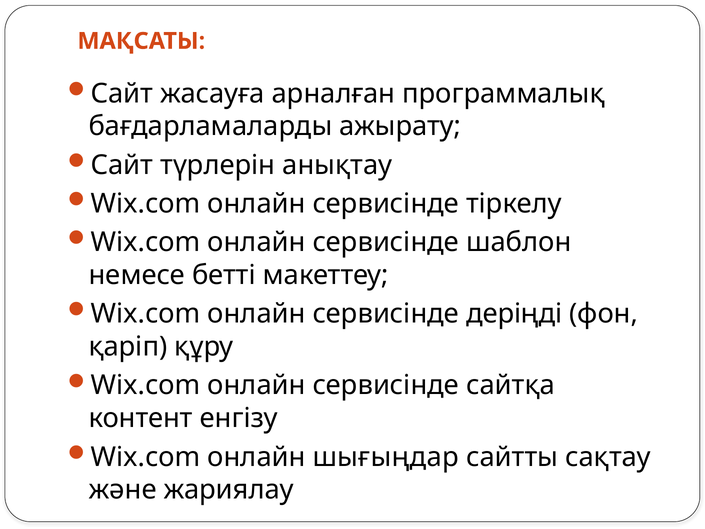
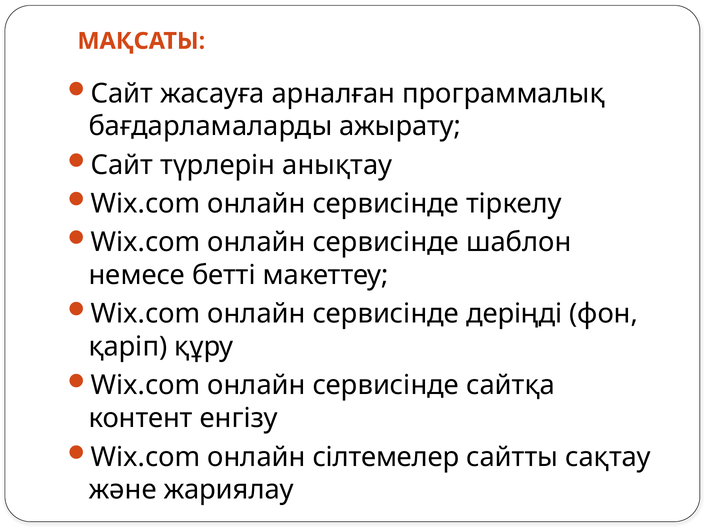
шығыңдар: шығыңдар -> сілтемелер
